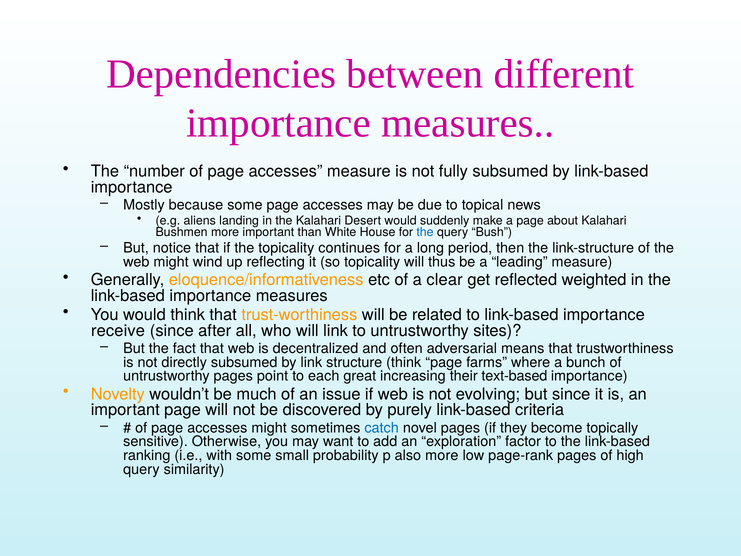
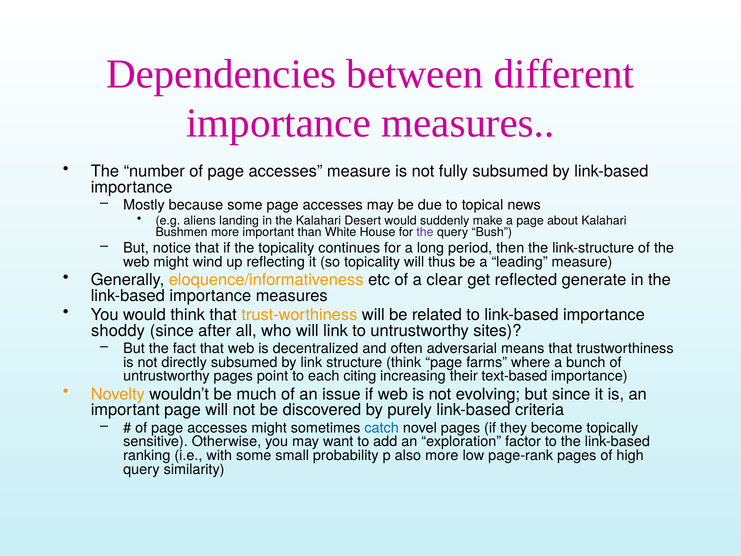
the at (425, 232) colour: blue -> purple
weighted: weighted -> generate
receive: receive -> shoddy
great: great -> citing
